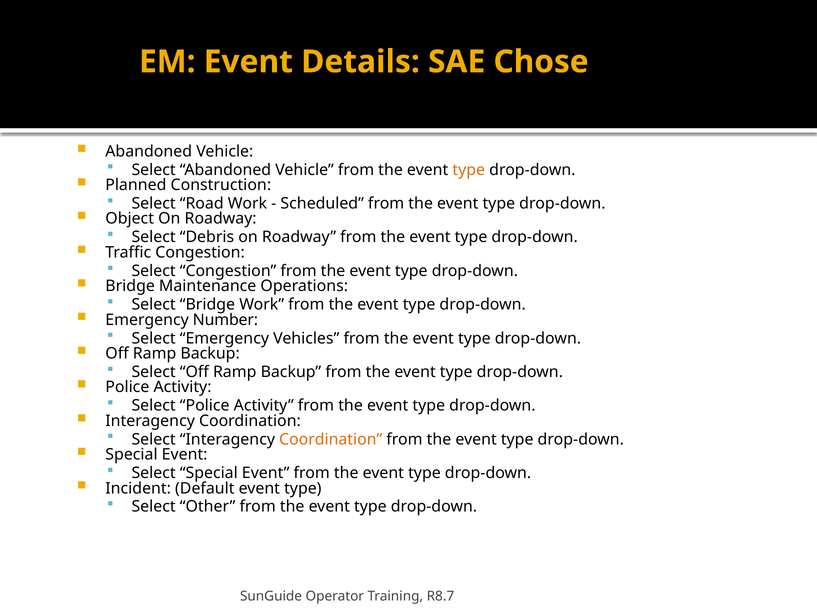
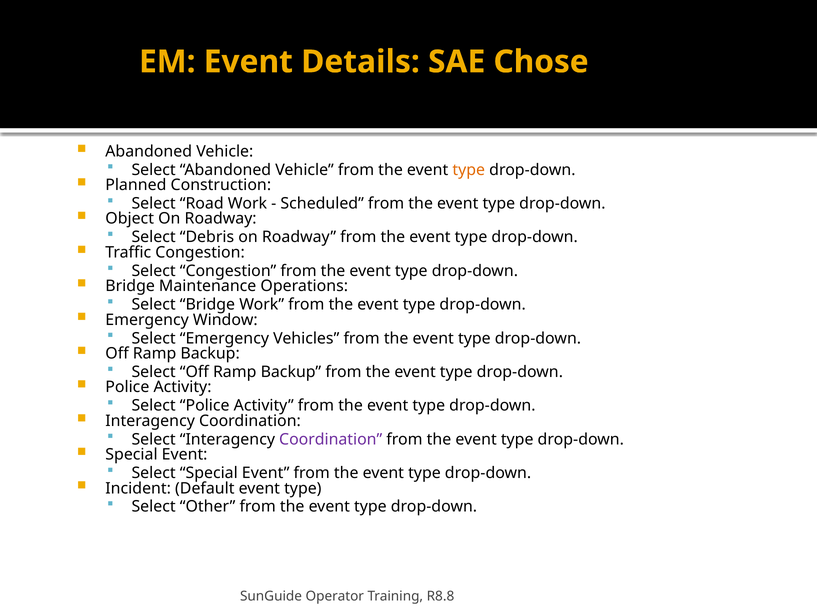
Number: Number -> Window
Coordination at (331, 439) colour: orange -> purple
R8.7: R8.7 -> R8.8
